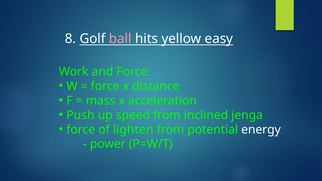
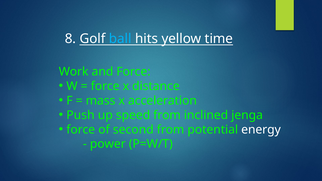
ball colour: pink -> light blue
easy: easy -> time
lighten: lighten -> second
